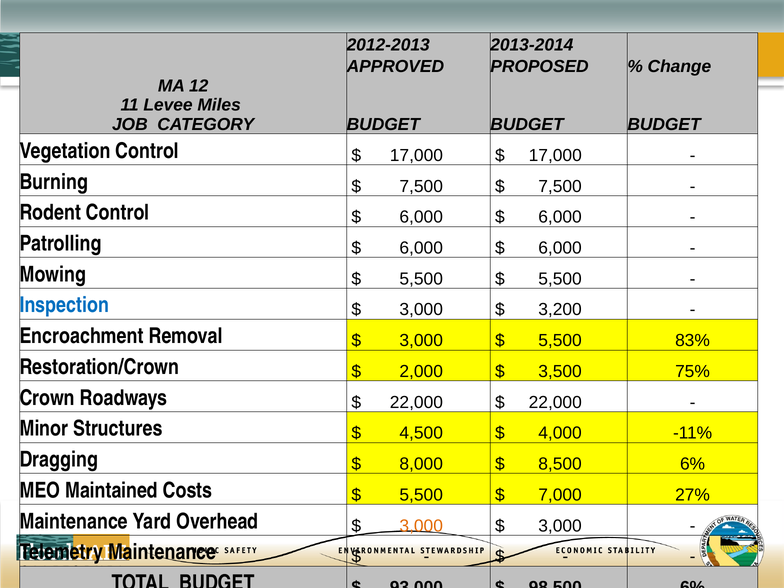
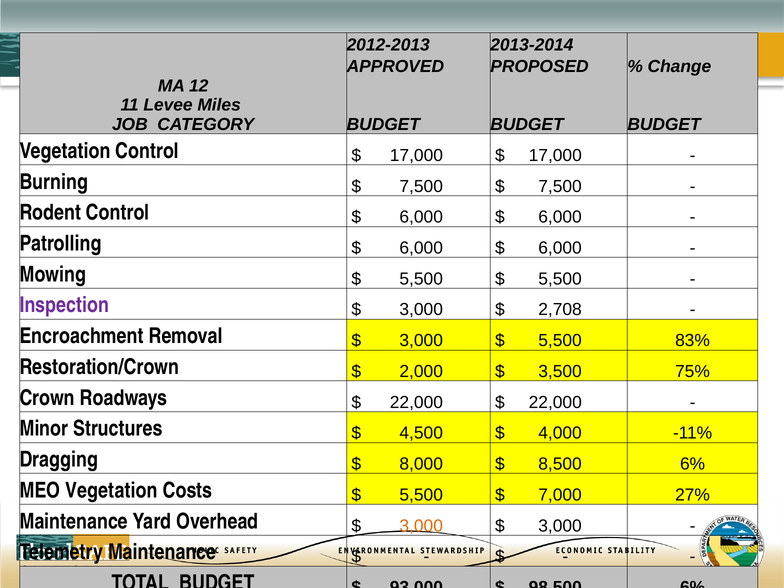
Inspection colour: blue -> purple
3,200: 3,200 -> 2,708
MEO Maintained: Maintained -> Vegetation
